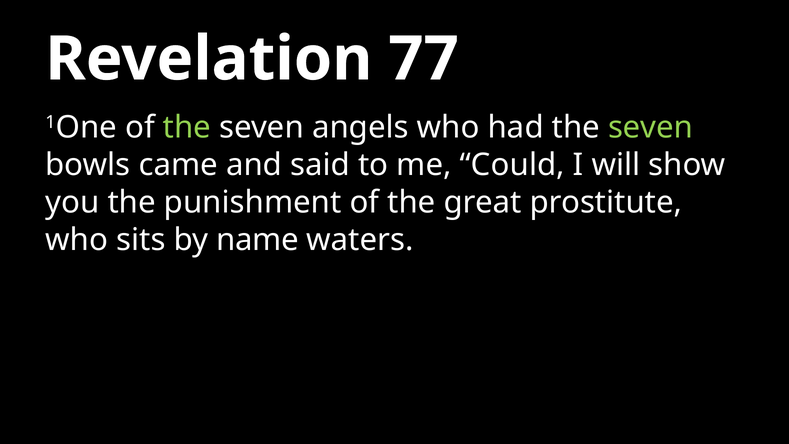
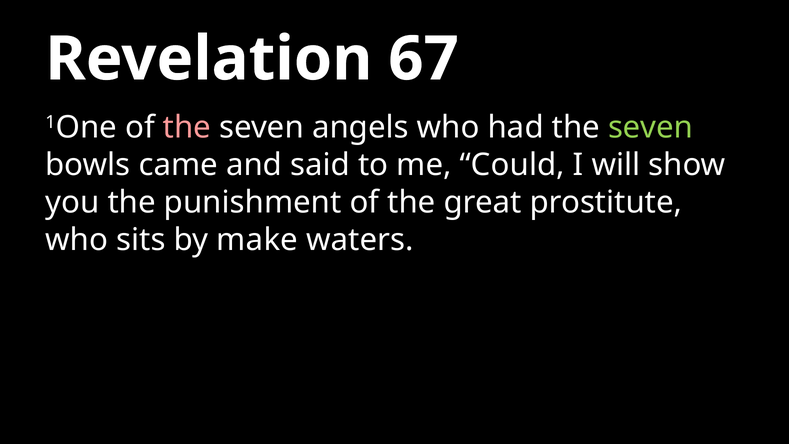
77: 77 -> 67
the at (187, 127) colour: light green -> pink
name: name -> make
